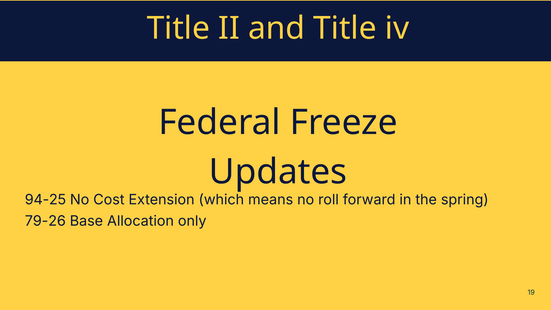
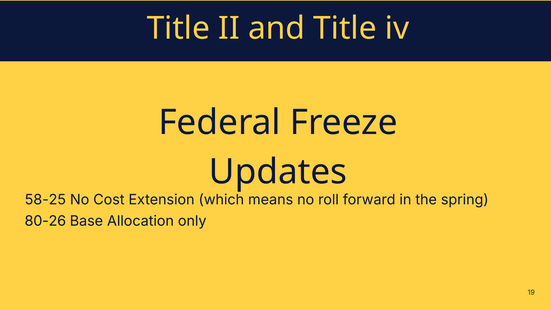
94-25: 94-25 -> 58-25
79-26: 79-26 -> 80-26
